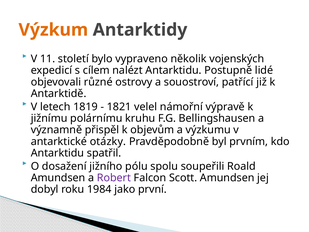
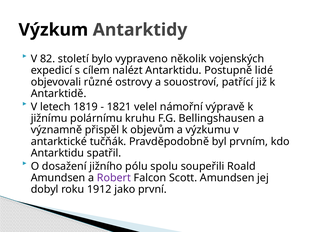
Výzkum colour: orange -> black
11: 11 -> 82
otázky: otázky -> tučňák
1984: 1984 -> 1912
